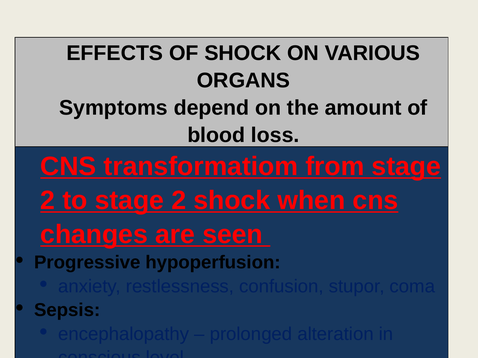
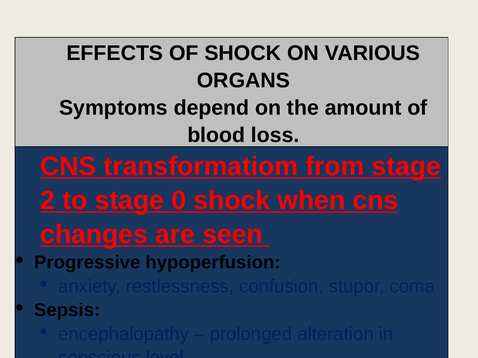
to stage 2: 2 -> 0
